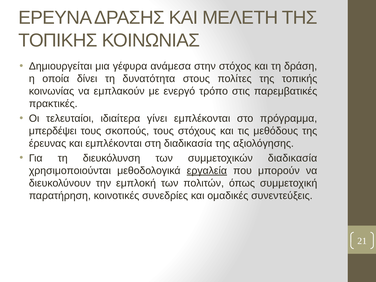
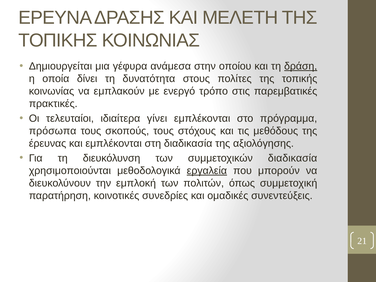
στόχος: στόχος -> οποίου
δράση underline: none -> present
μπερδέψει: μπερδέψει -> πρόσωπα
